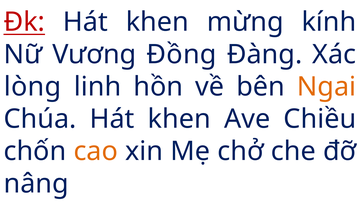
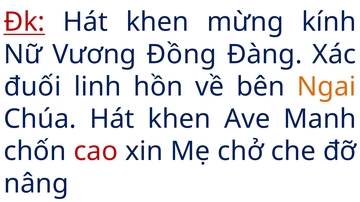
lòng: lòng -> đuối
Chiều: Chiều -> Manh
cao colour: orange -> red
